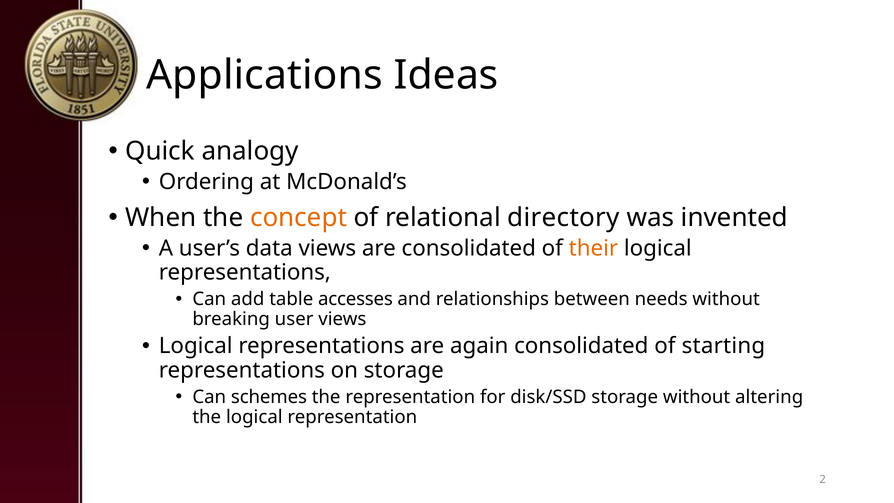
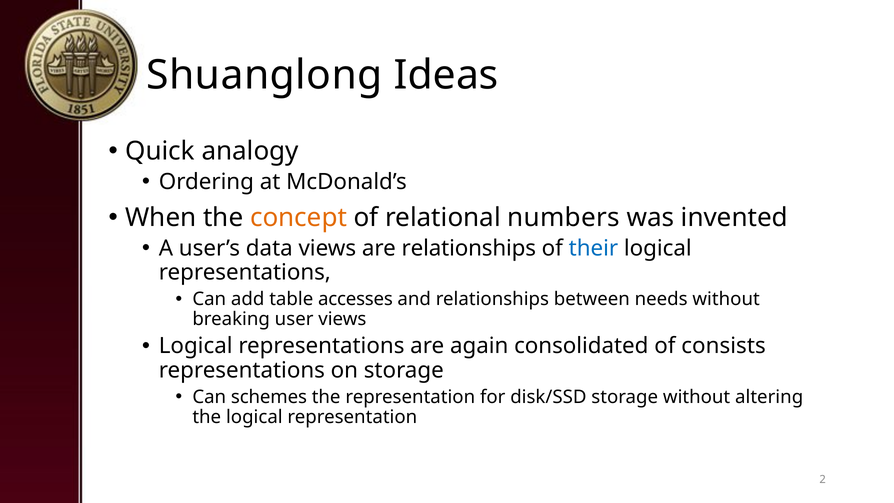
Applications: Applications -> Shuanglong
directory: directory -> numbers
are consolidated: consolidated -> relationships
their colour: orange -> blue
starting: starting -> consists
